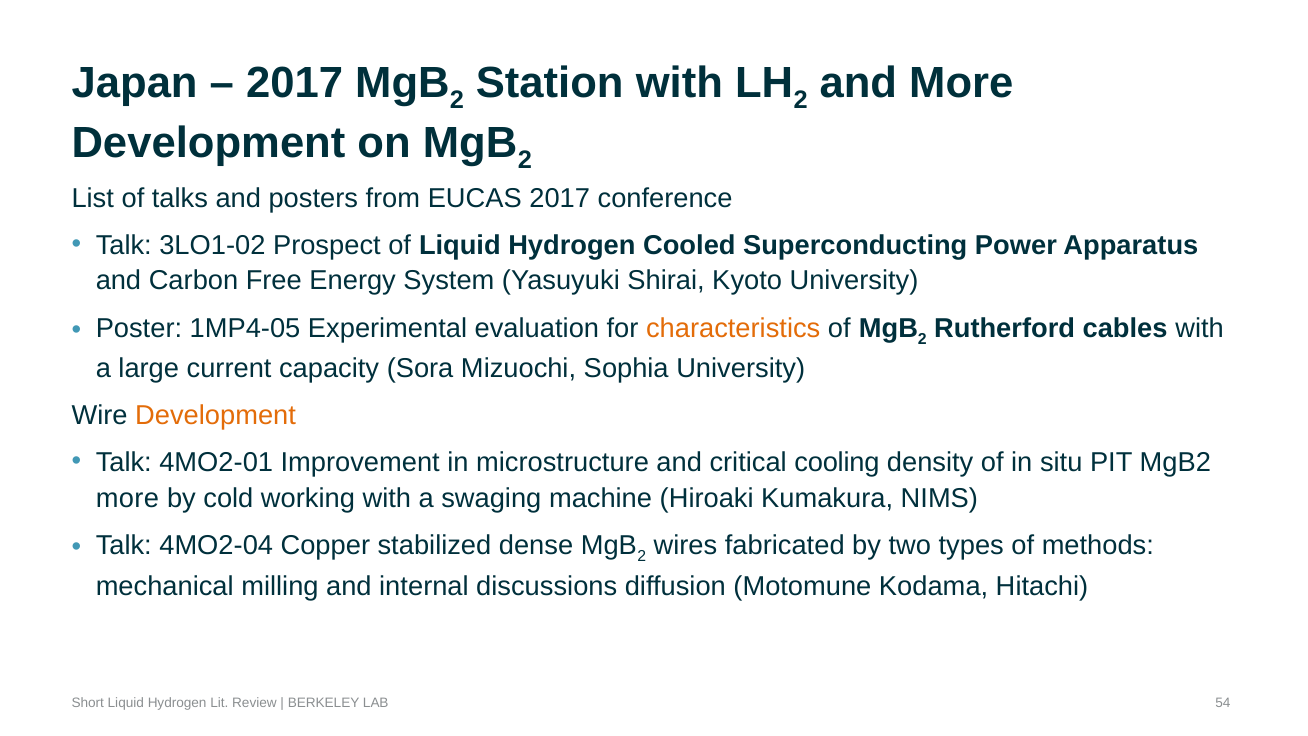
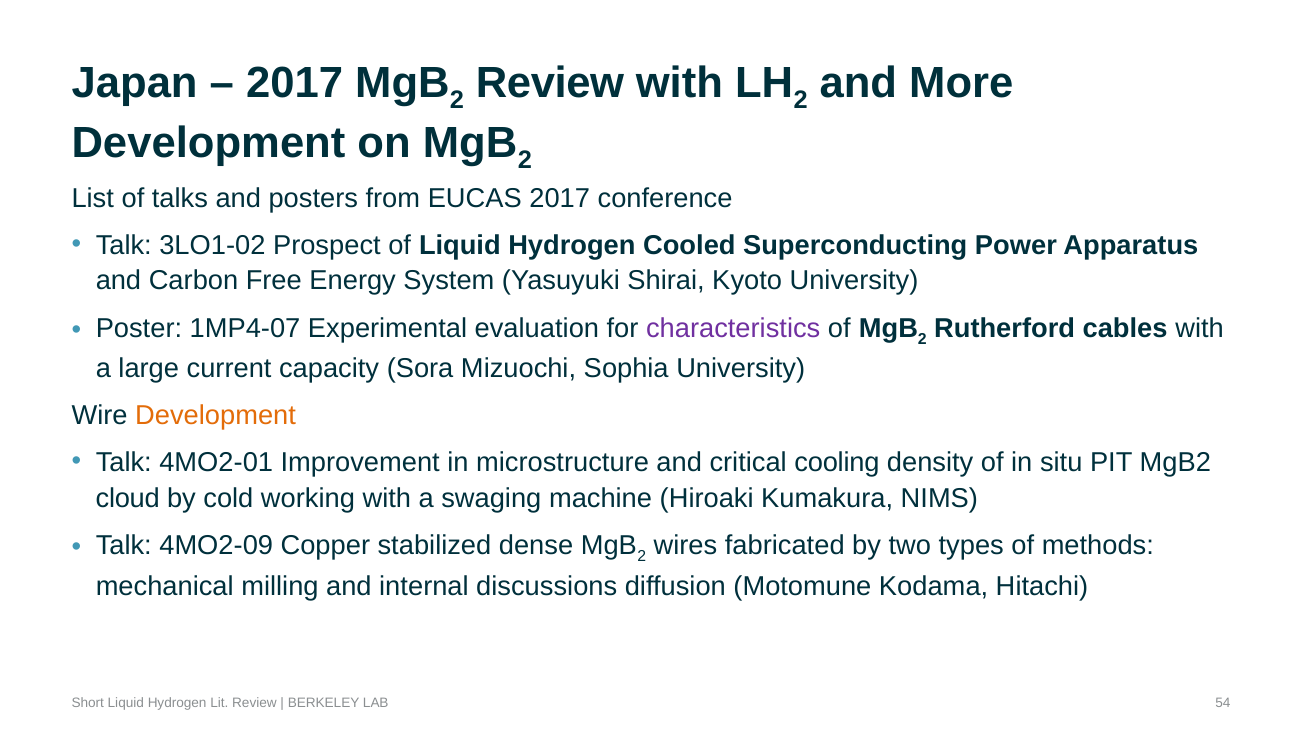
Station at (550, 83): Station -> Review
1MP4-05: 1MP4-05 -> 1MP4-07
characteristics colour: orange -> purple
more at (127, 498): more -> cloud
4MO2-04: 4MO2-04 -> 4MO2-09
